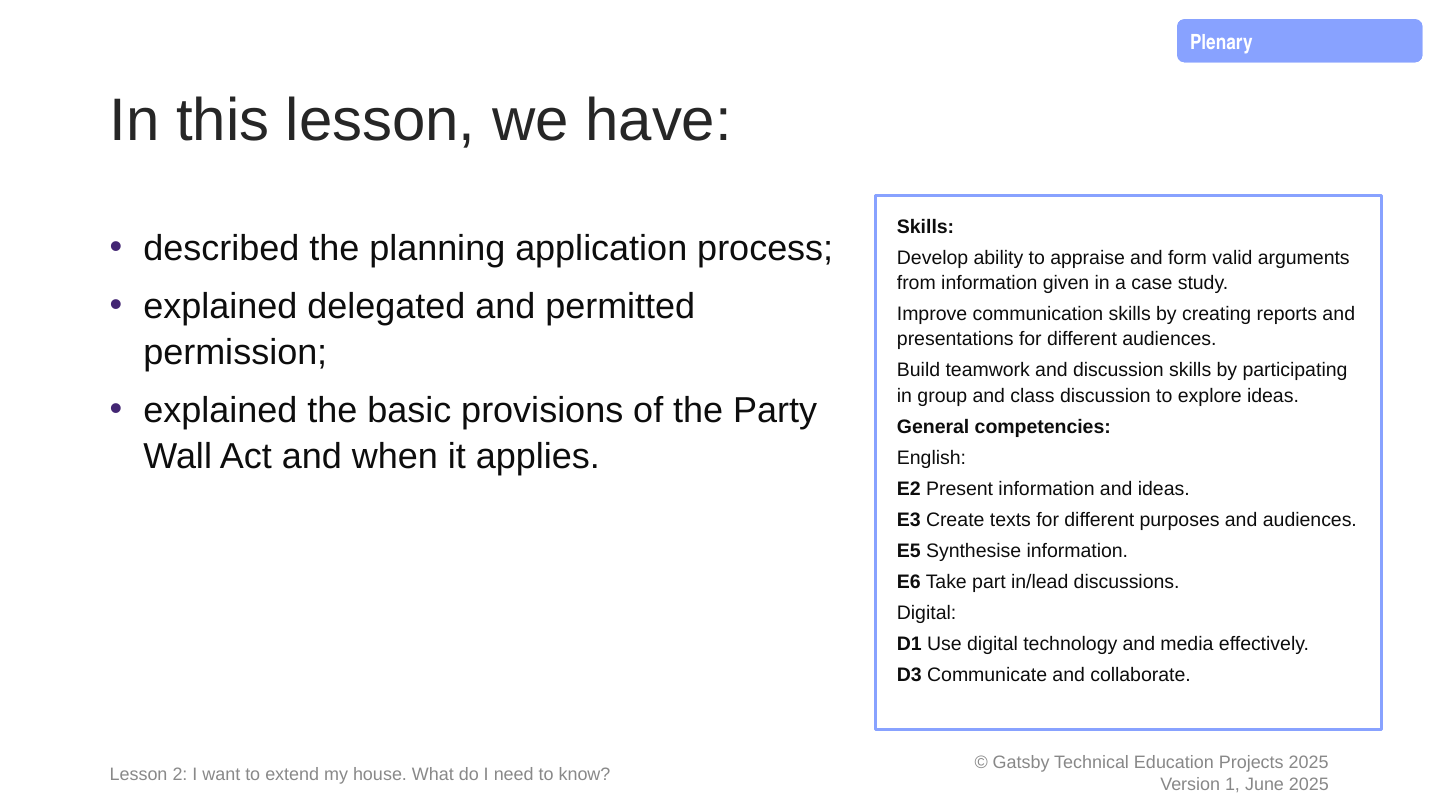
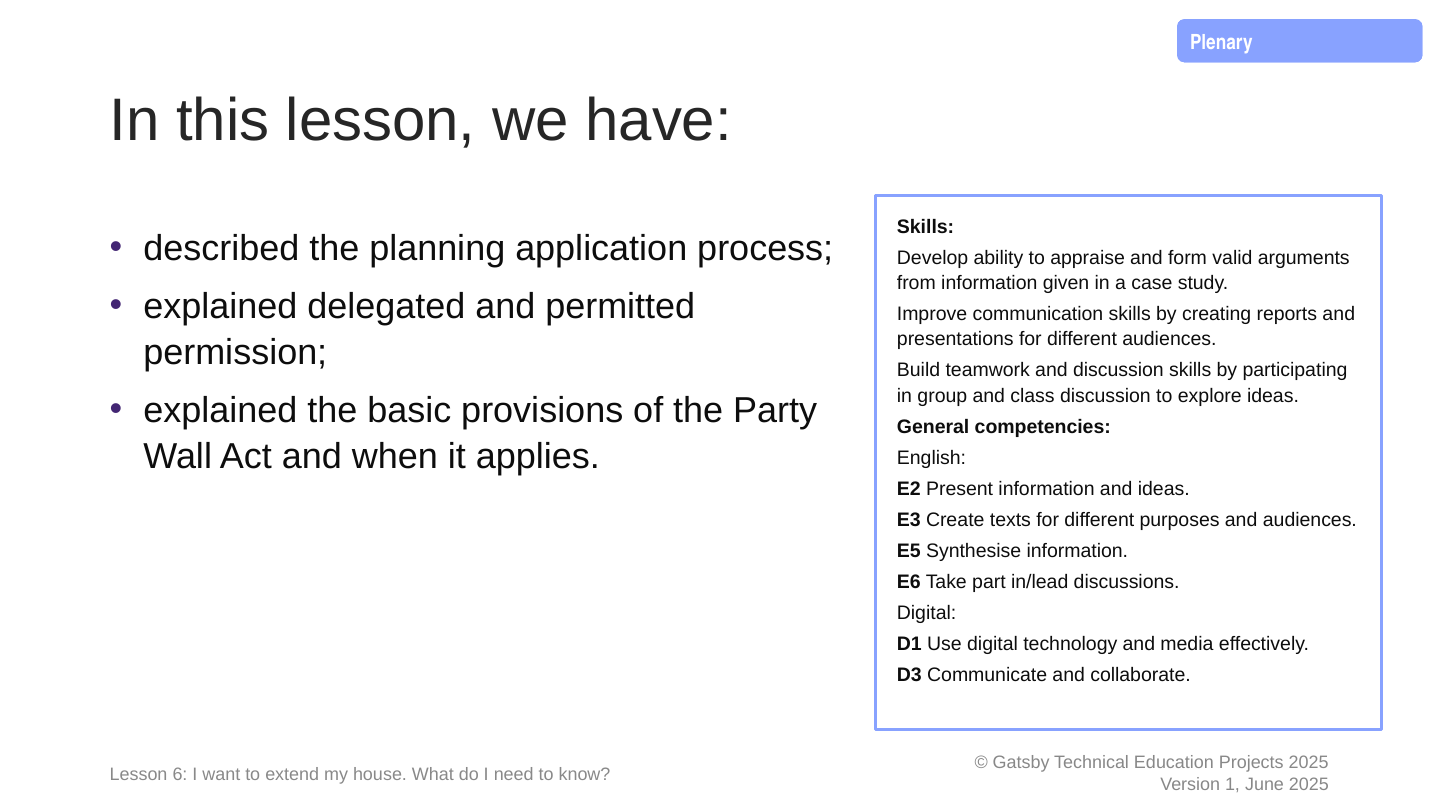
2: 2 -> 6
